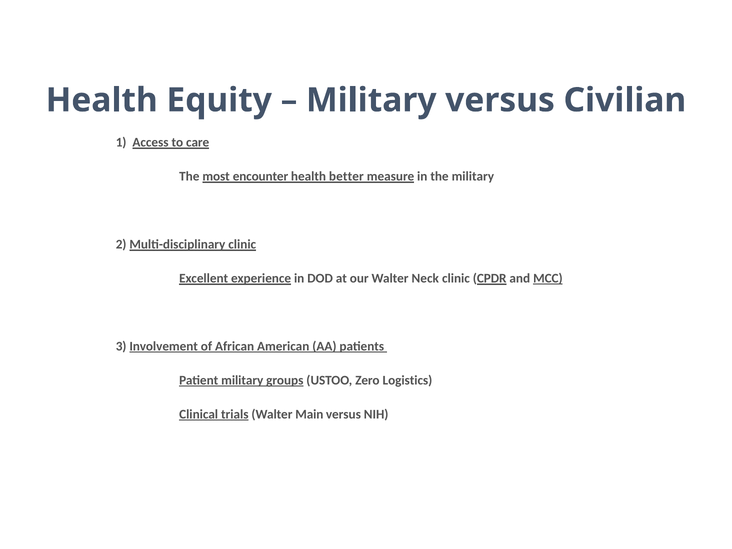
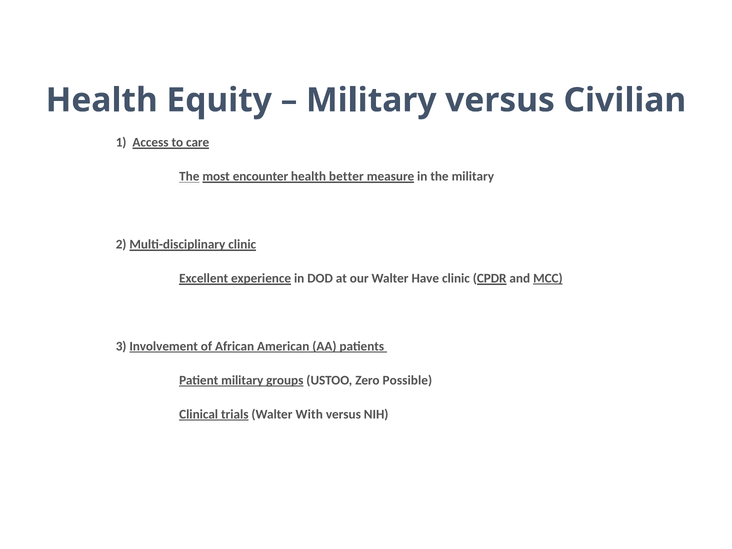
The at (189, 177) underline: none -> present
Neck: Neck -> Have
Logistics: Logistics -> Possible
Main: Main -> With
